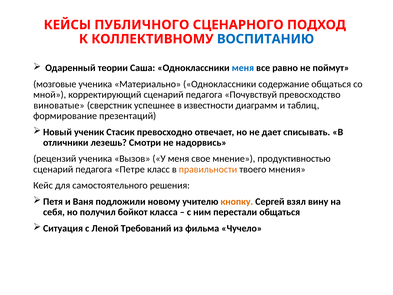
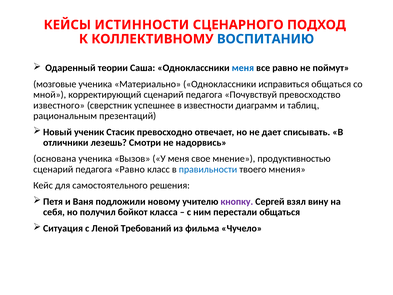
ПУБЛИЧНОГО: ПУБЛИЧНОГО -> ИСТИННОСТИ
содержание: содержание -> исправиться
виноватые: виноватые -> известного
формирование: формирование -> рациональным
рецензий: рецензий -> основана
педагога Петре: Петре -> Равно
правильности colour: orange -> blue
кнопку colour: orange -> purple
